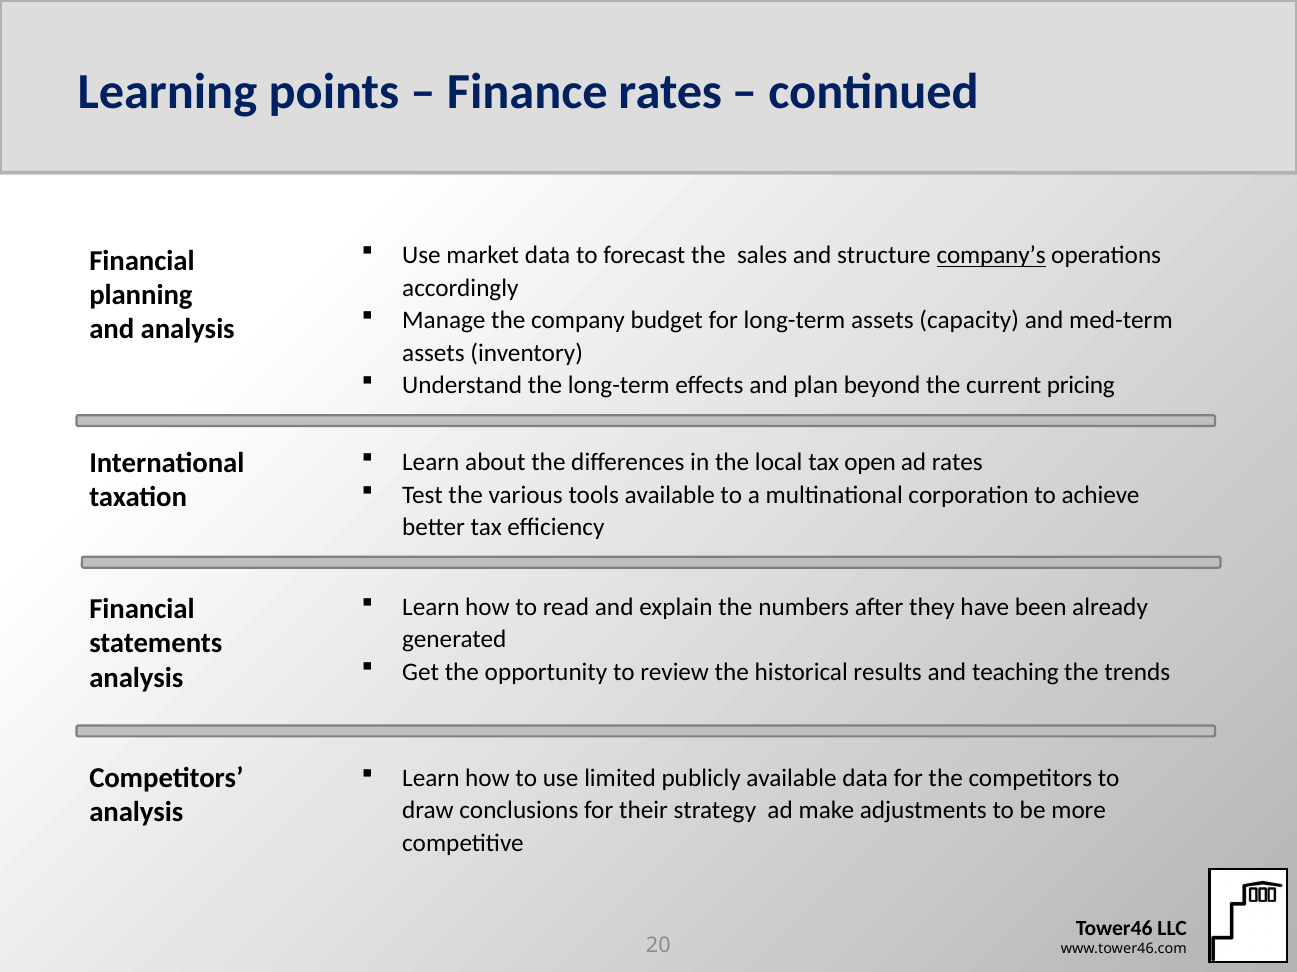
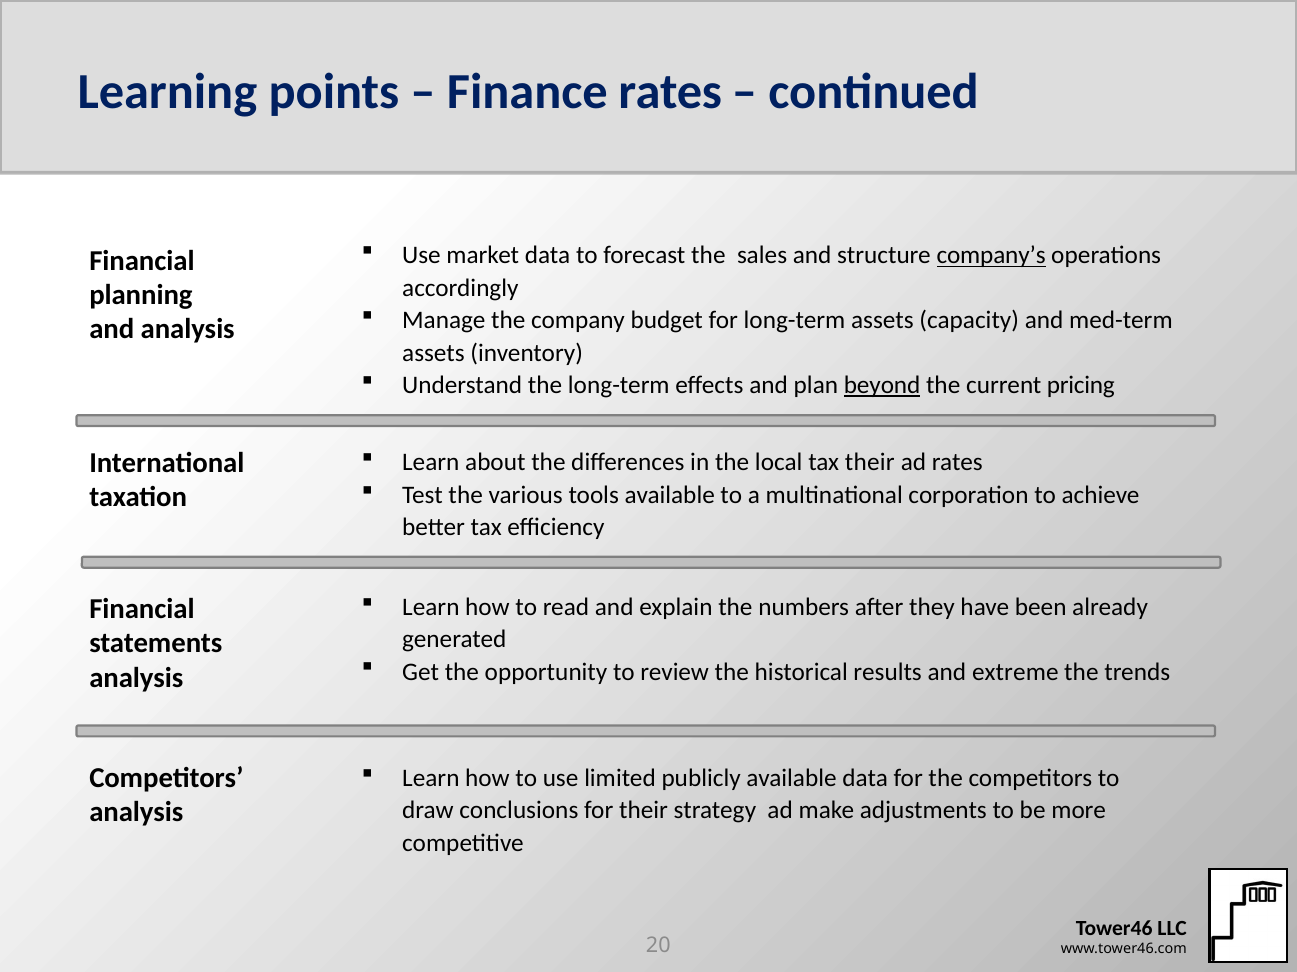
beyond underline: none -> present
tax open: open -> their
teaching: teaching -> extreme
